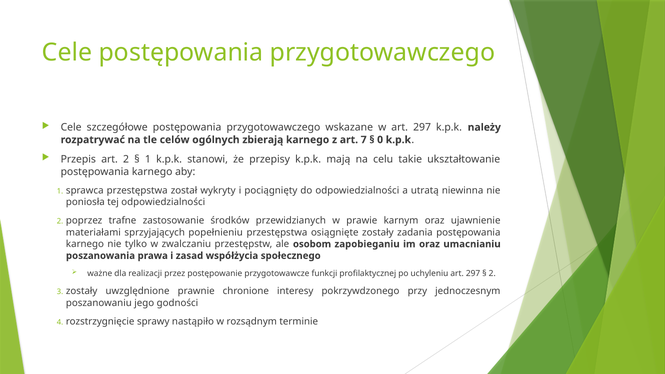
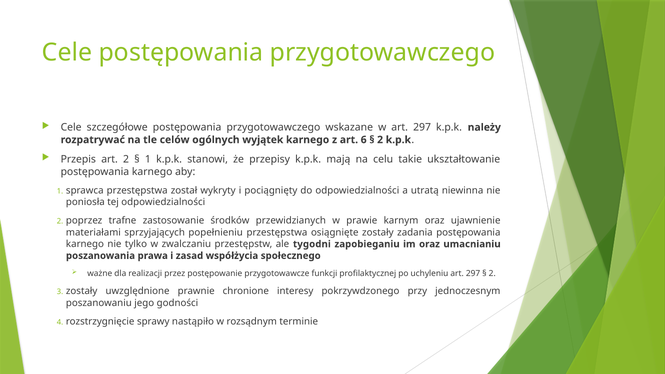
zbierają: zbierają -> wyjątek
7: 7 -> 6
0 at (380, 140): 0 -> 2
osobom: osobom -> tygodni
